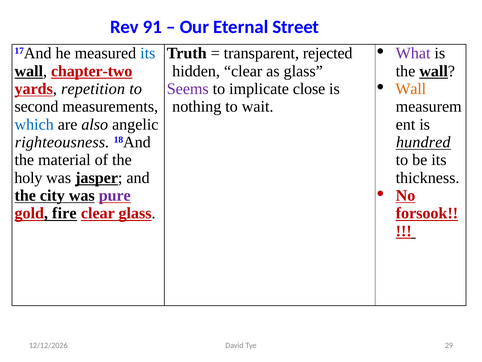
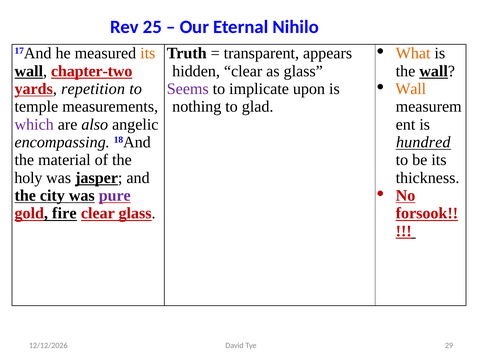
91: 91 -> 25
Street: Street -> Nihilo
What colour: purple -> orange
its at (148, 53) colour: blue -> orange
rejected: rejected -> appears
close: close -> upon
second: second -> temple
wait: wait -> glad
which colour: blue -> purple
righteousness: righteousness -> encompassing
